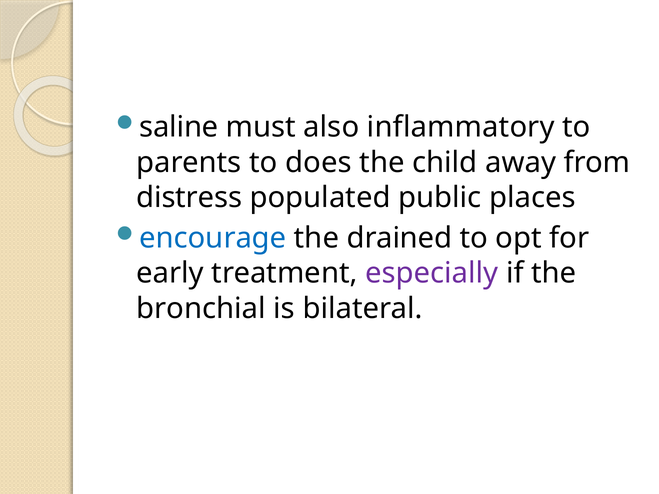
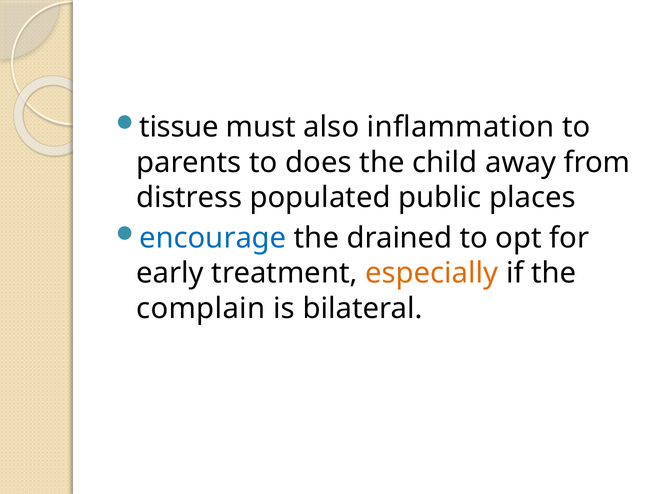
saline: saline -> tissue
inflammatory: inflammatory -> inflammation
especially colour: purple -> orange
bronchial: bronchial -> complain
